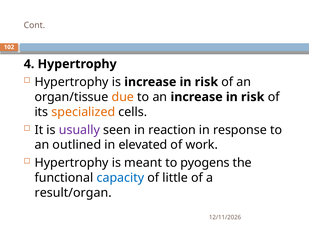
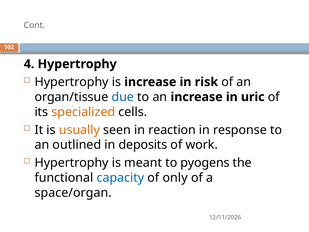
due colour: orange -> blue
an increase in risk: risk -> uric
usually colour: purple -> orange
elevated: elevated -> deposits
little: little -> only
result/organ: result/organ -> space/organ
